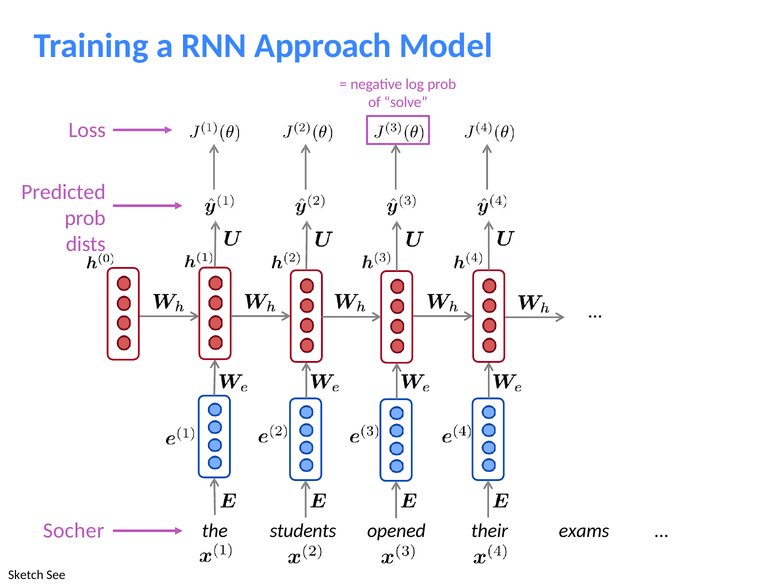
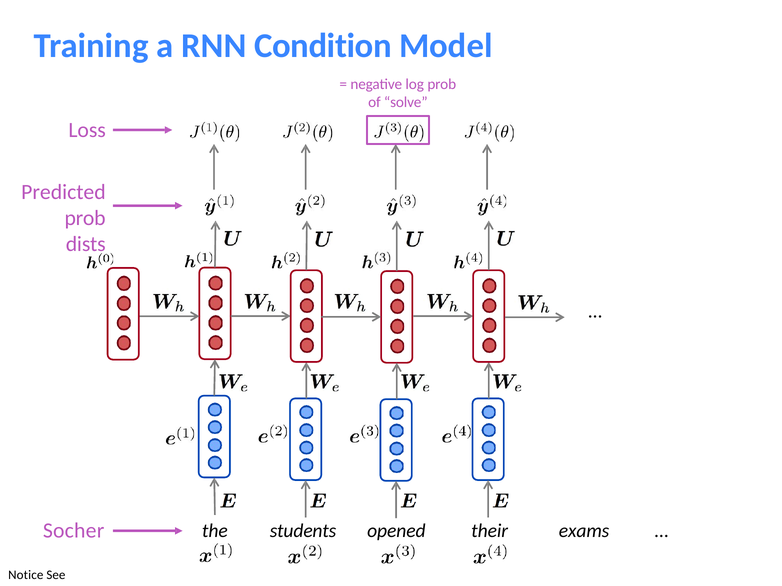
Approach: Approach -> Condition
Sketch: Sketch -> Notice
